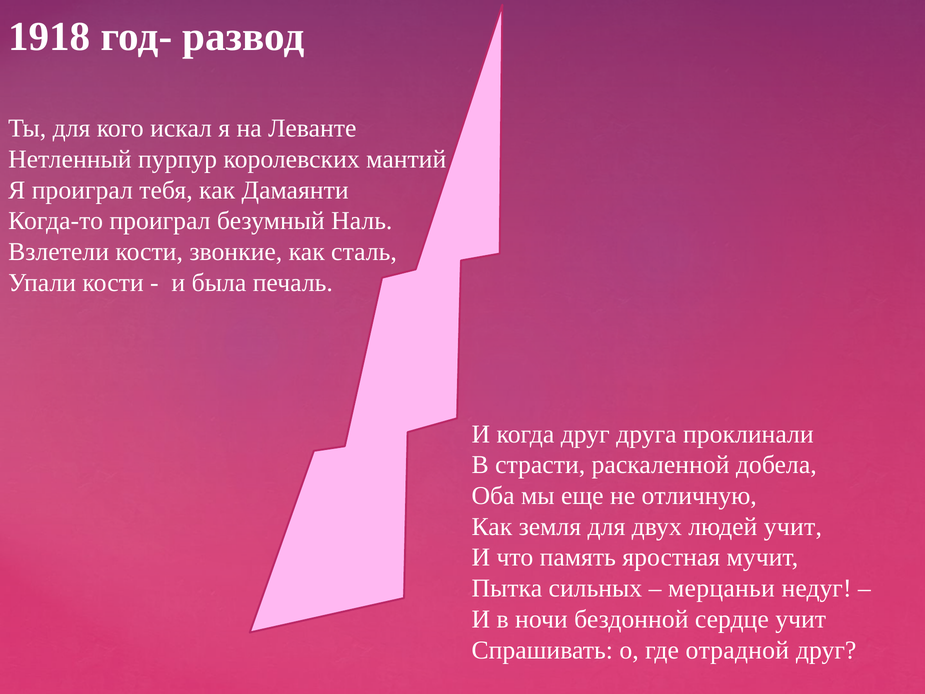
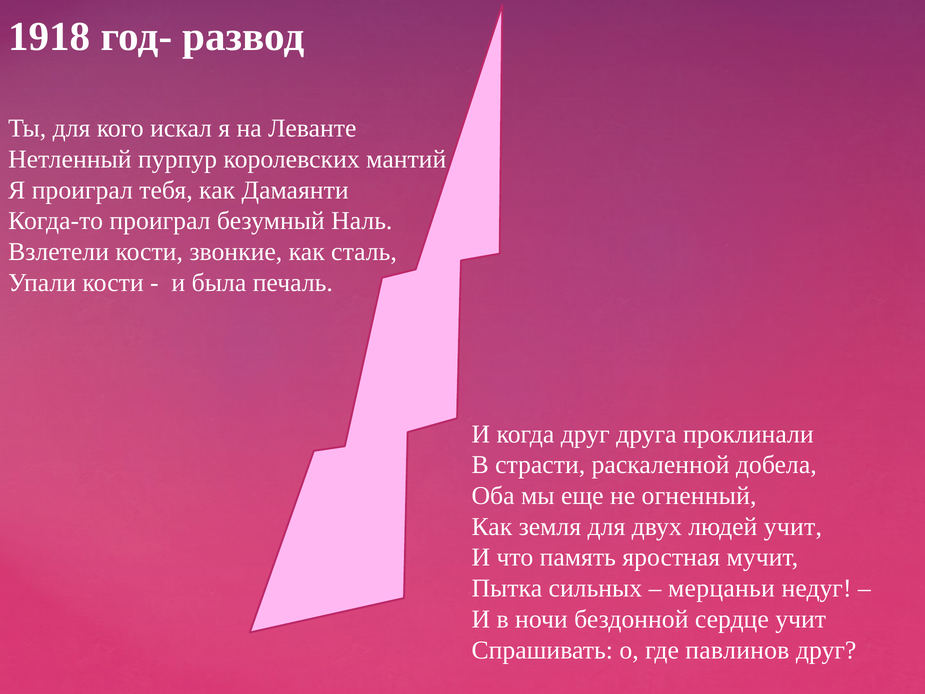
отличную: отличную -> огненный
отрадной: отрадной -> павлинов
